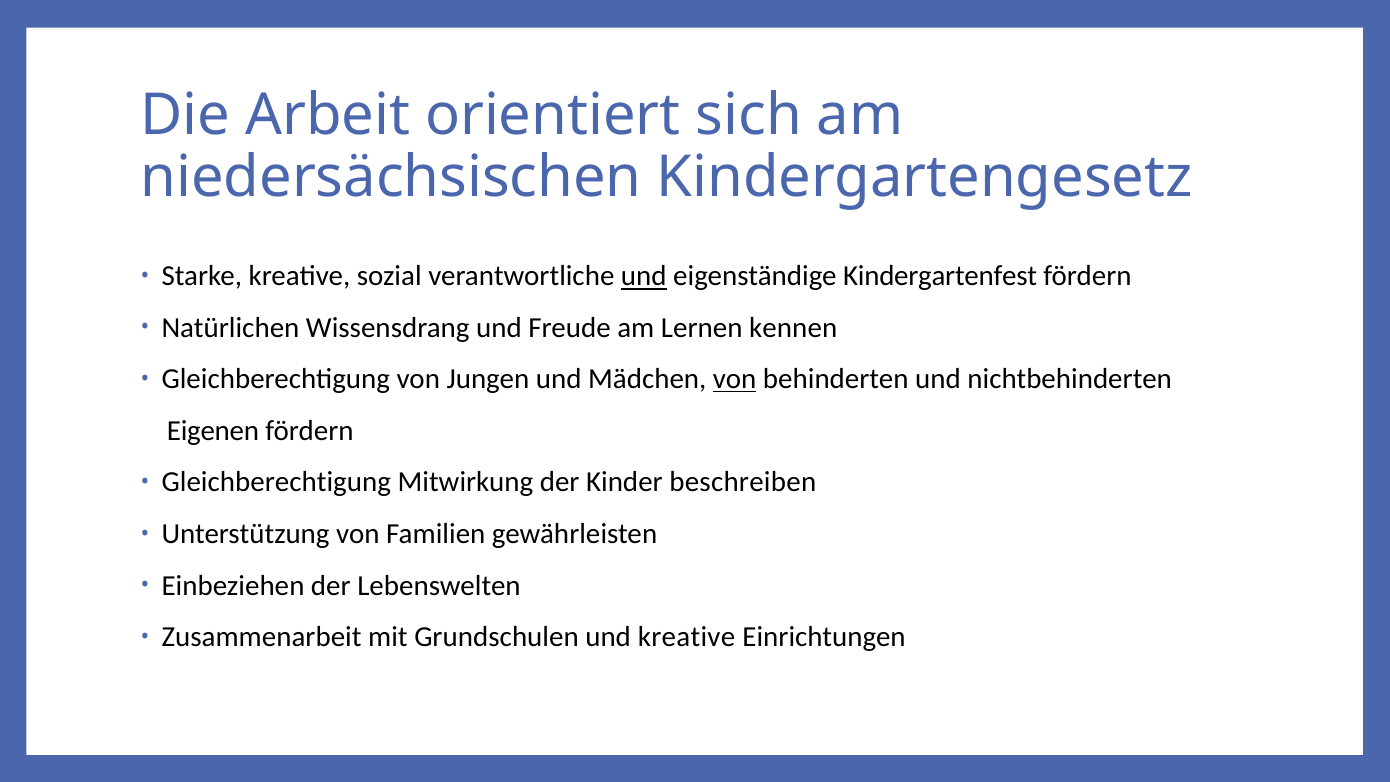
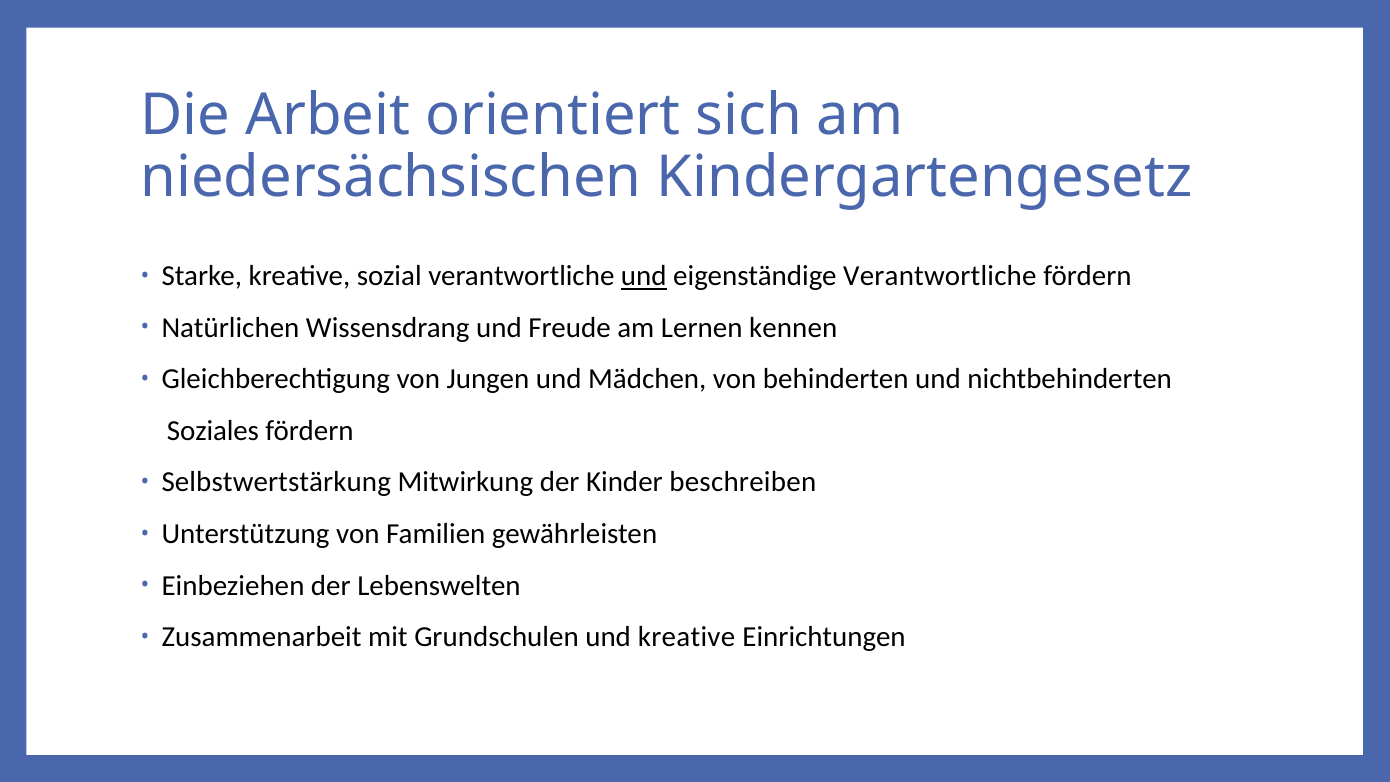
eigenständige Kindergartenfest: Kindergartenfest -> Verantwortliche
von at (735, 379) underline: present -> none
Eigenen: Eigenen -> Soziales
Gleichberechtigung at (276, 482): Gleichberechtigung -> Selbstwertstärkung
